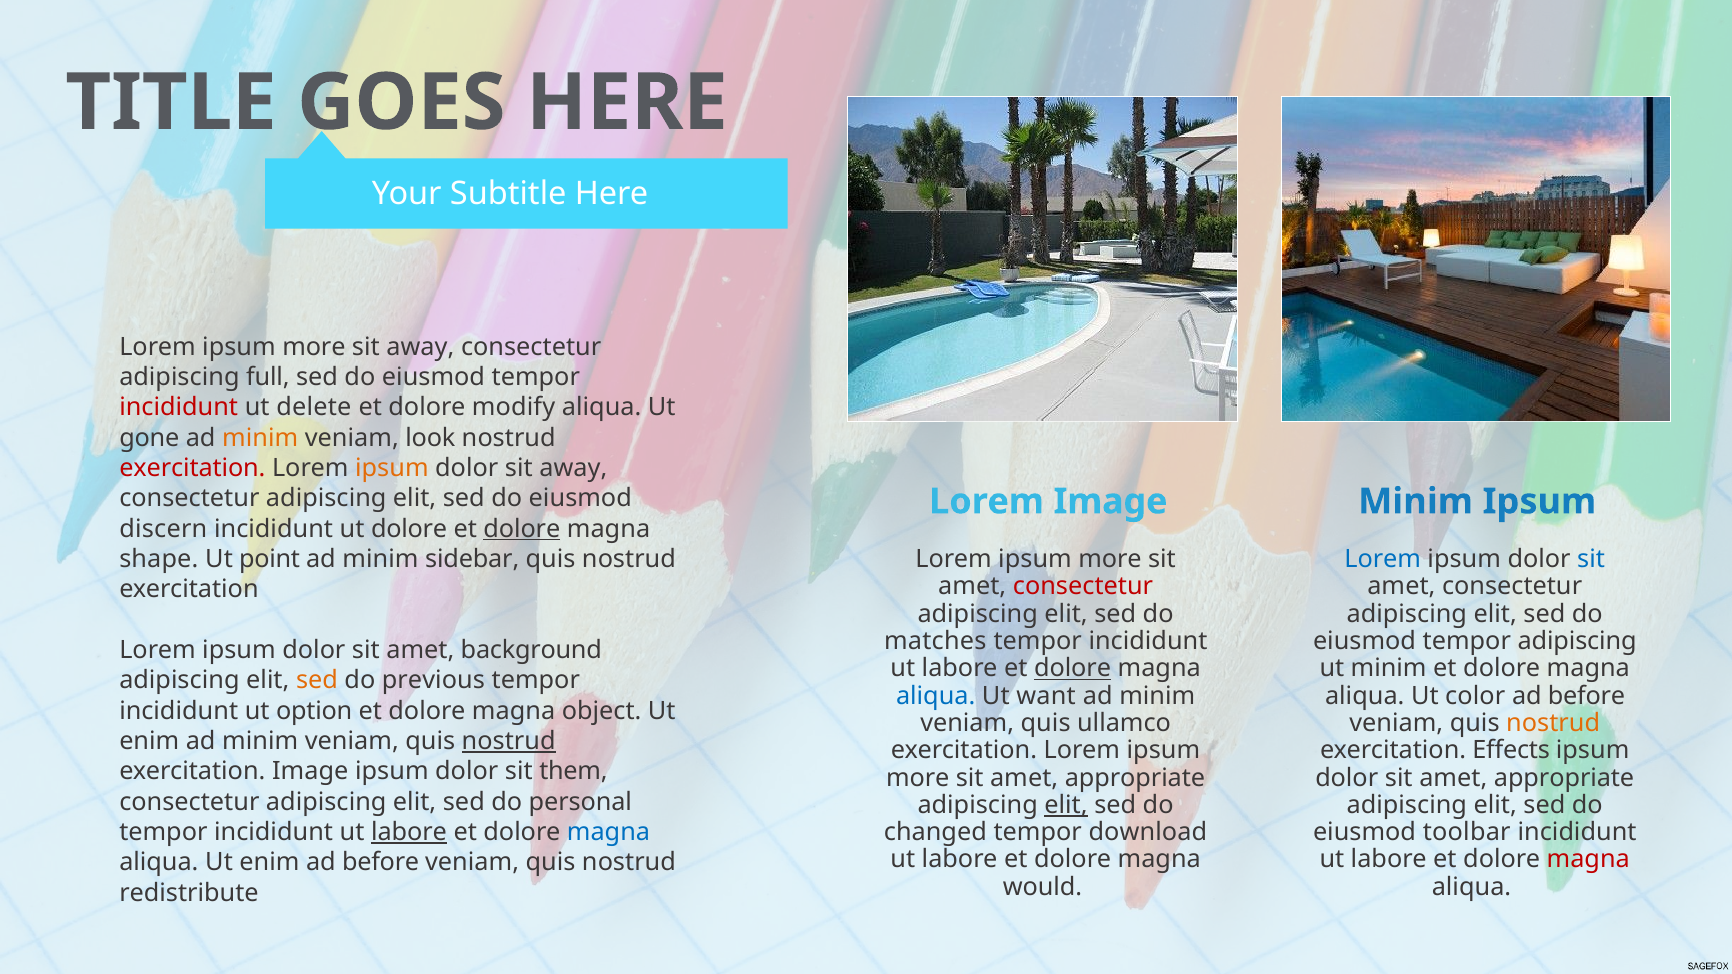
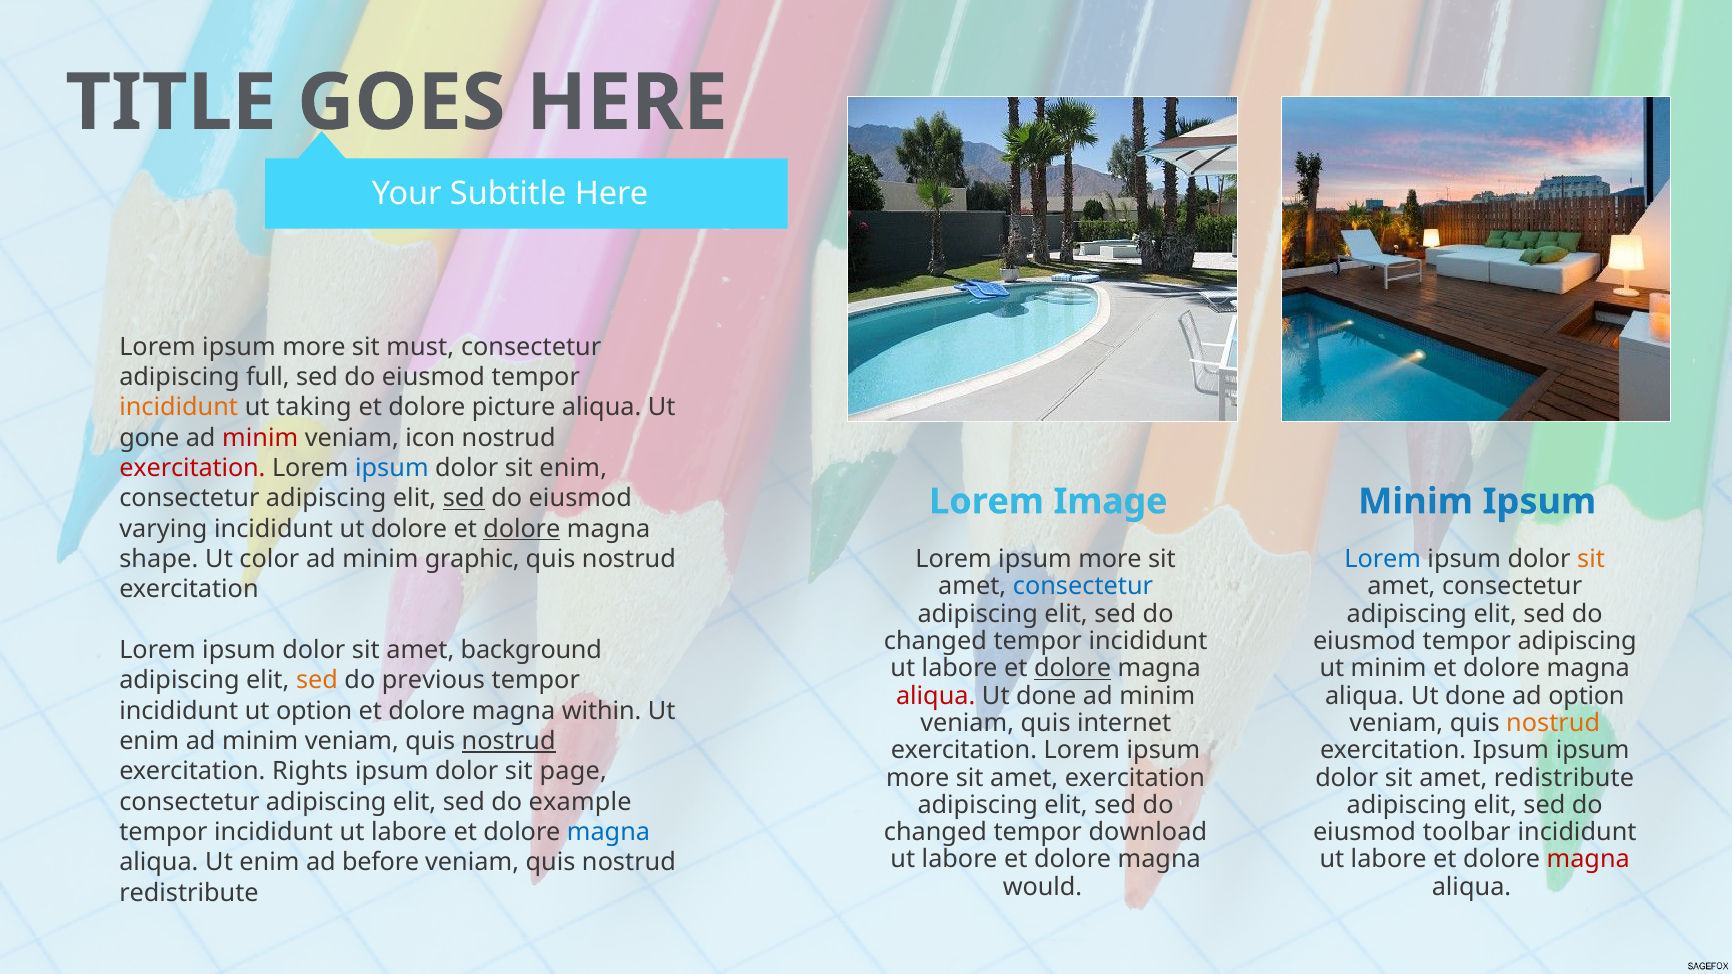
away at (420, 347): away -> must
incididunt at (179, 408) colour: red -> orange
delete: delete -> taking
modify: modify -> picture
minim at (260, 438) colour: orange -> red
look: look -> icon
ipsum at (392, 468) colour: orange -> blue
dolor sit away: away -> enim
sed at (464, 499) underline: none -> present
discern: discern -> varying
point: point -> color
sidebar: sidebar -> graphic
sit at (1591, 559) colour: blue -> orange
consectetur at (1083, 587) colour: red -> blue
matches at (935, 641): matches -> changed
aliqua at (936, 696) colour: blue -> red
want at (1046, 696): want -> done
color at (1475, 696): color -> done
before at (1587, 696): before -> option
object: object -> within
ullamco: ullamco -> internet
exercitation Effects: Effects -> Ipsum
exercitation Image: Image -> Rights
them: them -> page
appropriate at (1135, 778): appropriate -> exercitation
dolor sit amet appropriate: appropriate -> redistribute
personal: personal -> example
elit at (1066, 805) underline: present -> none
labore at (409, 832) underline: present -> none
